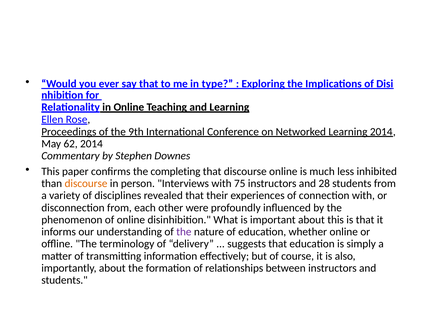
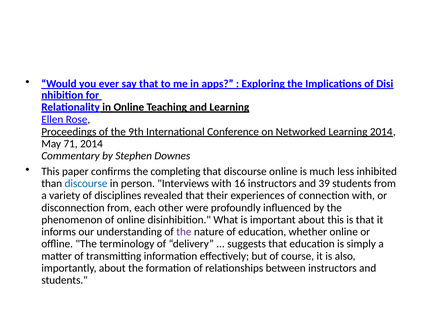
type: type -> apps
62: 62 -> 71
discourse at (86, 184) colour: orange -> blue
75: 75 -> 16
28: 28 -> 39
